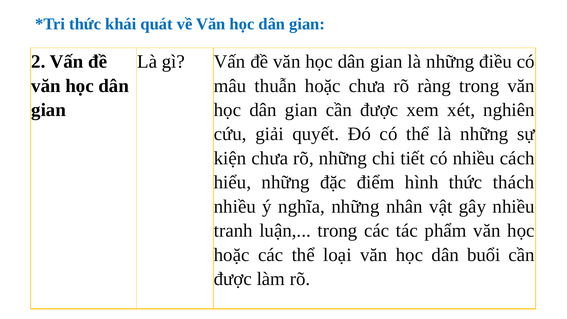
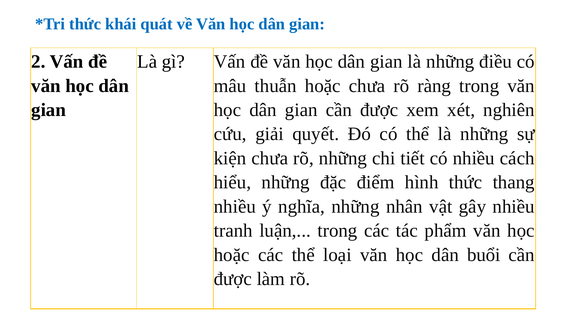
thách: thách -> thang
